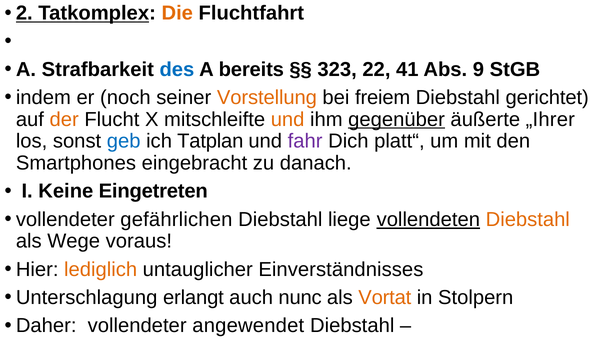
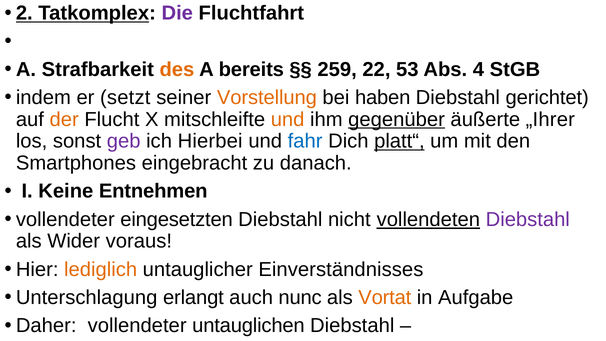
Die colour: orange -> purple
des colour: blue -> orange
323: 323 -> 259
41: 41 -> 53
9: 9 -> 4
noch: noch -> setzt
freiem: freiem -> haben
geb colour: blue -> purple
Tatplan: Tatplan -> Hierbei
fahr colour: purple -> blue
platt“ underline: none -> present
Eingetreten: Eingetreten -> Entnehmen
gefährlichen: gefährlichen -> eingesetzten
liege: liege -> nicht
Diebstahl at (528, 219) colour: orange -> purple
Wege: Wege -> Wider
Stolpern: Stolpern -> Aufgabe
angewendet: angewendet -> untauglichen
